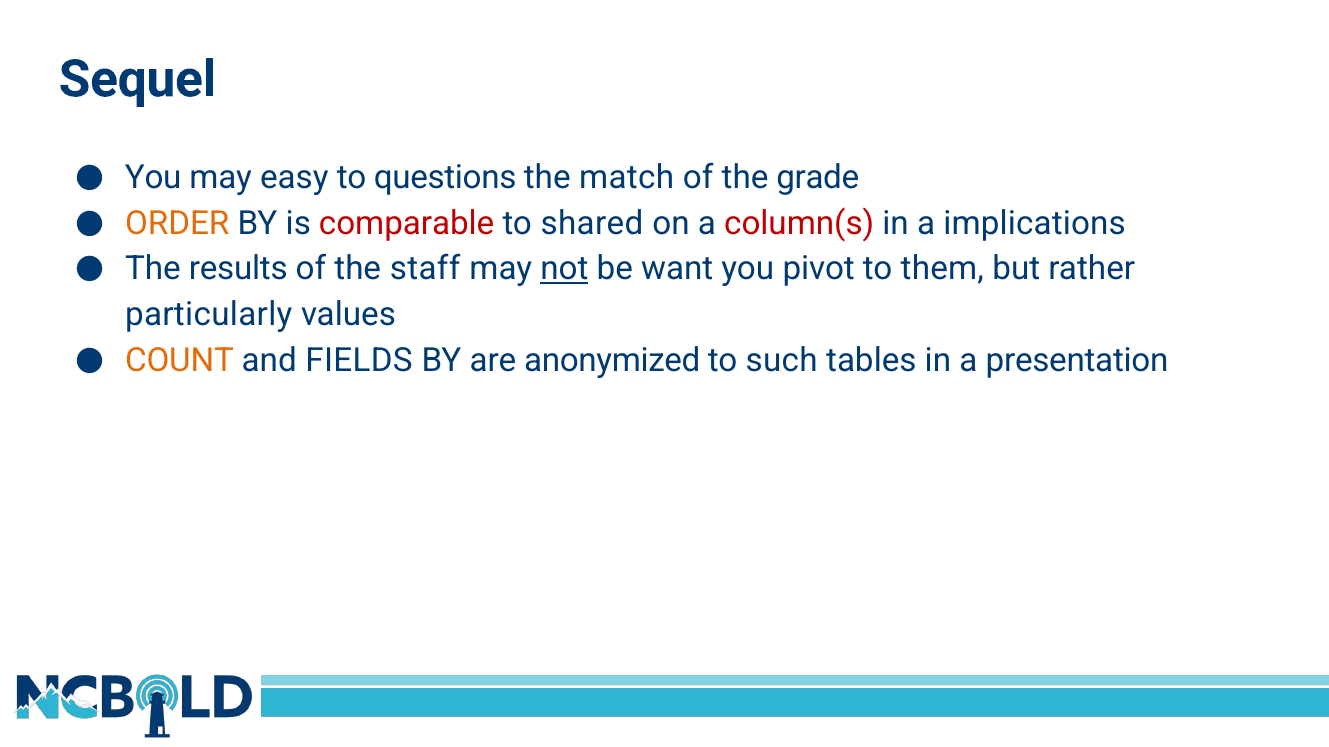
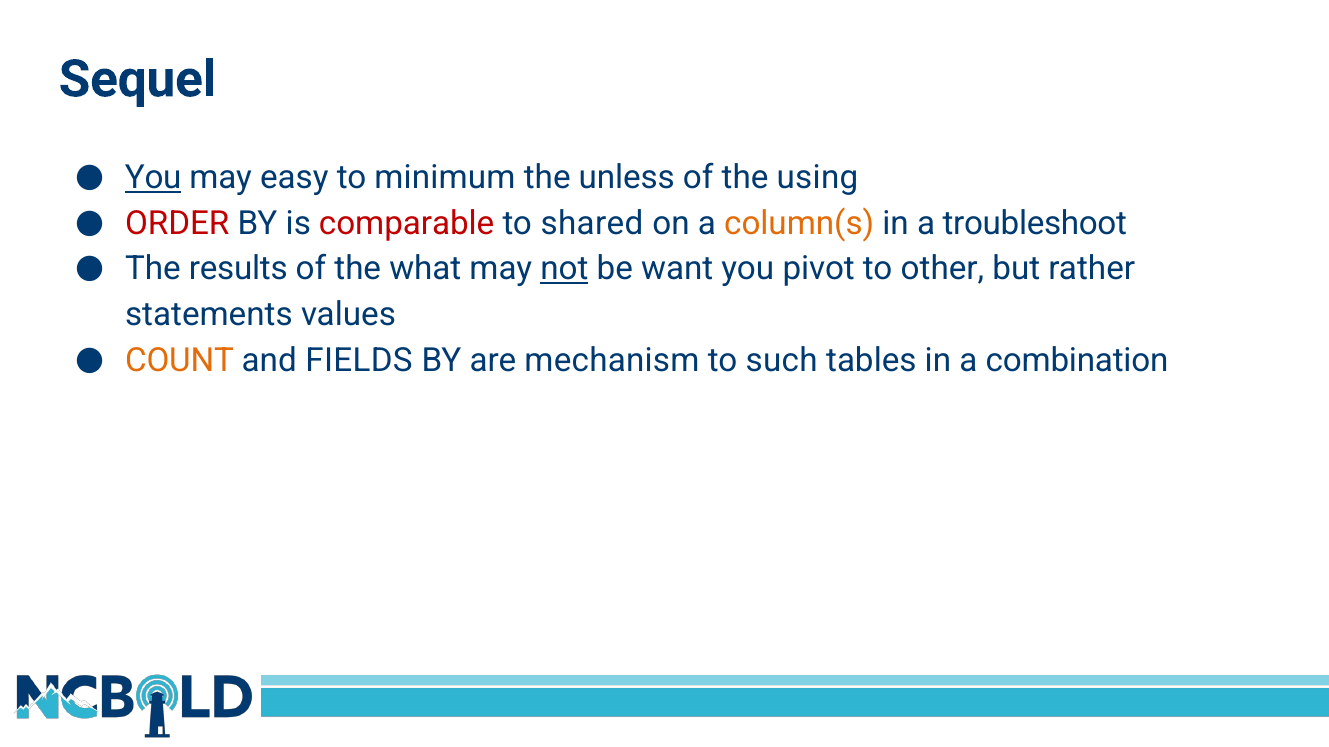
You at (153, 177) underline: none -> present
questions: questions -> minimum
match: match -> unless
grade: grade -> using
ORDER colour: orange -> red
column(s colour: red -> orange
implications: implications -> troubleshoot
staff: staff -> what
them: them -> other
particularly: particularly -> statements
anonymized: anonymized -> mechanism
presentation: presentation -> combination
